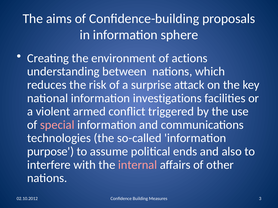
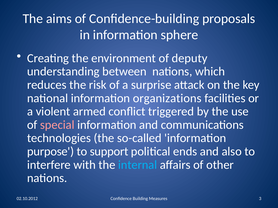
actions: actions -> deputy
investigations: investigations -> organizations
assume: assume -> support
internal colour: pink -> light blue
